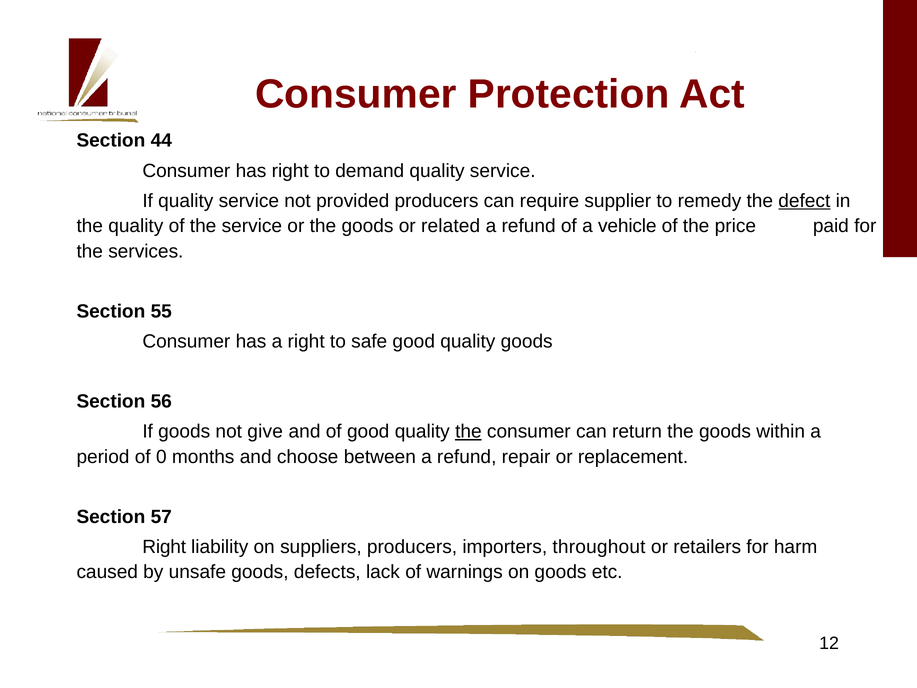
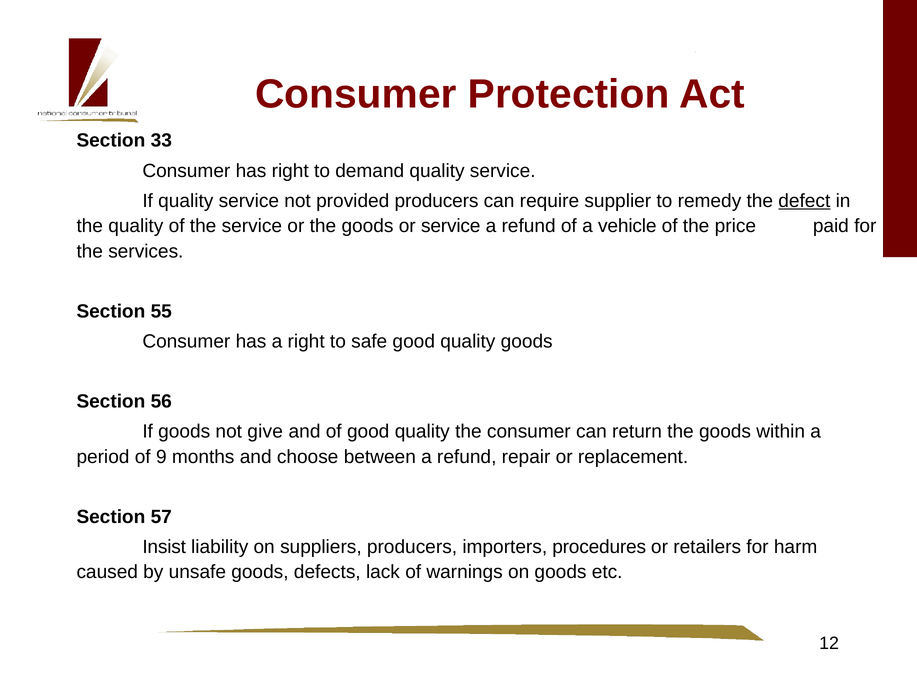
44: 44 -> 33
or related: related -> service
the at (468, 431) underline: present -> none
0: 0 -> 9
Right at (164, 547): Right -> Insist
throughout: throughout -> procedures
